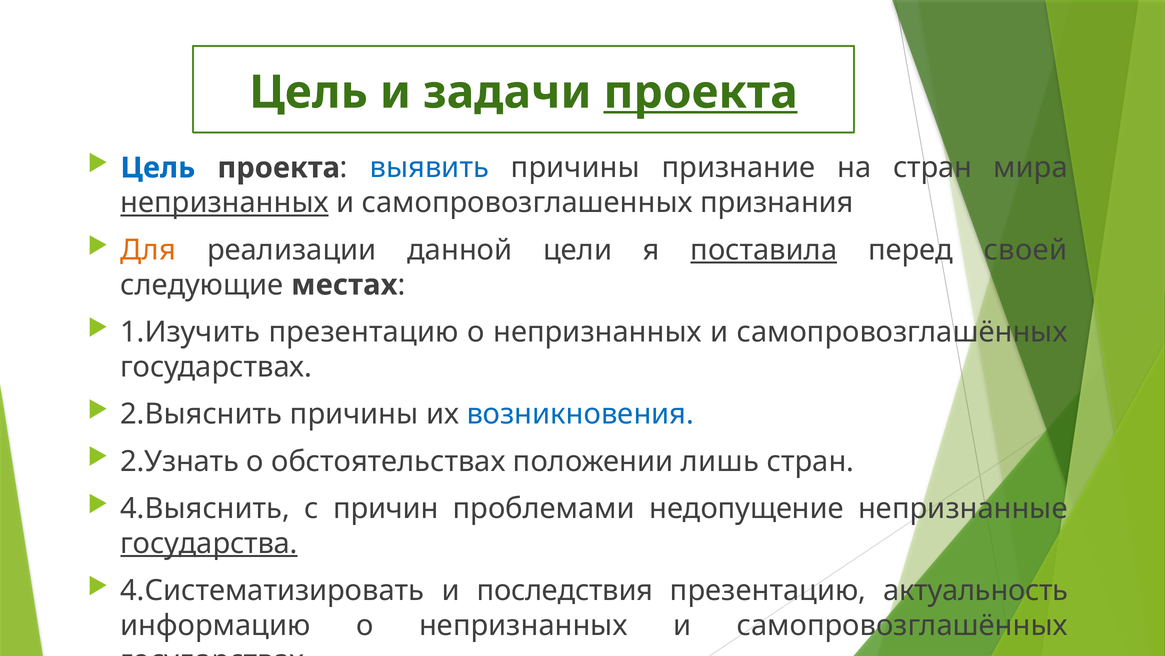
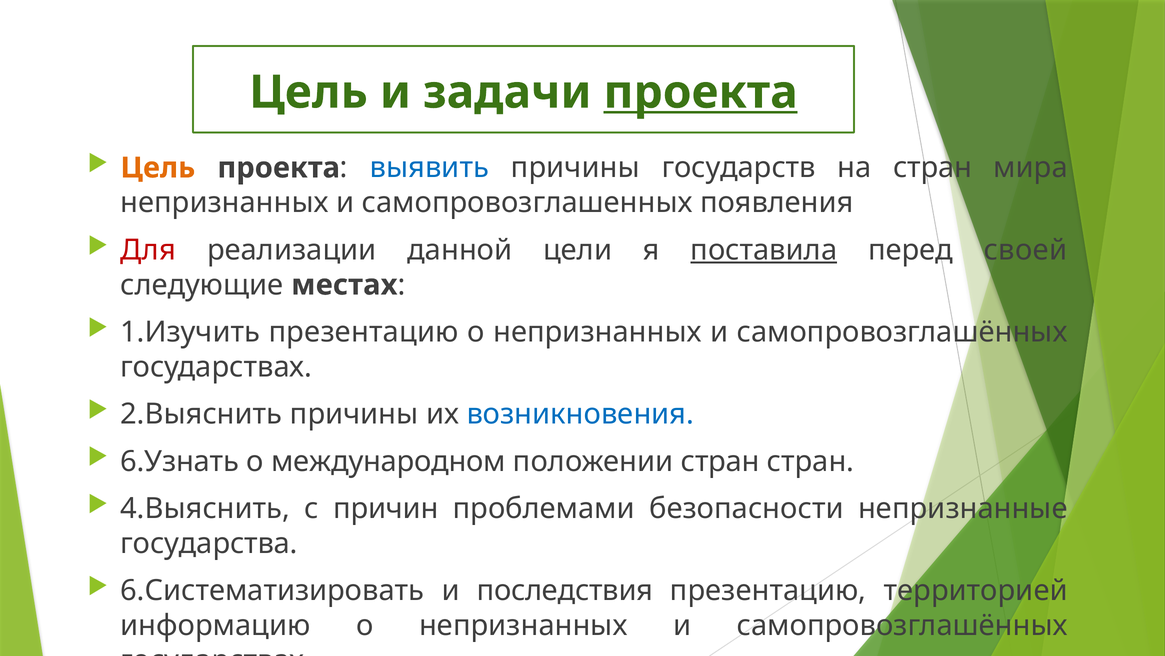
Цель at (158, 168) colour: blue -> orange
признание: признание -> государств
непризнанных at (225, 203) underline: present -> none
признания: признания -> появления
Для colour: orange -> red
2.Узнать: 2.Узнать -> 6.Узнать
обстоятельствах: обстоятельствах -> международном
положении лишь: лишь -> стран
недопущение: недопущение -> безопасности
государства underline: present -> none
4.Систематизировать: 4.Систематизировать -> 6.Систематизировать
актуальность: актуальность -> территорией
